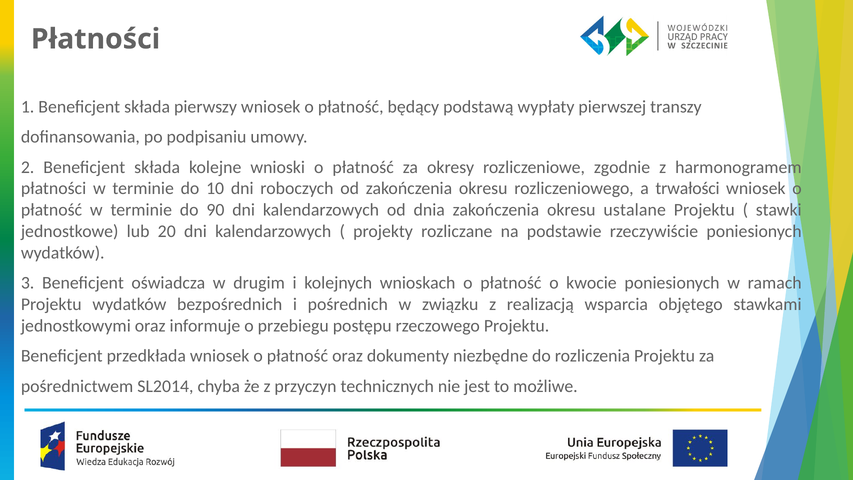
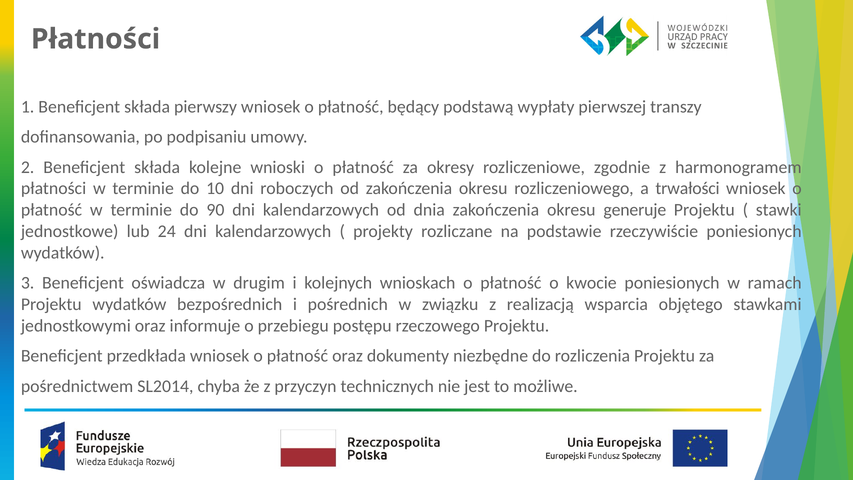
ustalane: ustalane -> generuje
20: 20 -> 24
